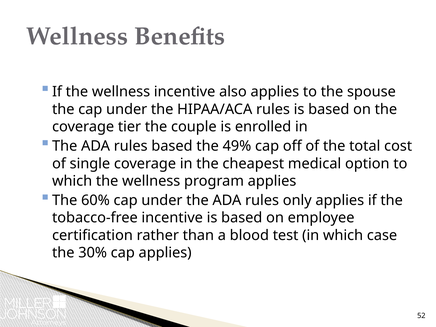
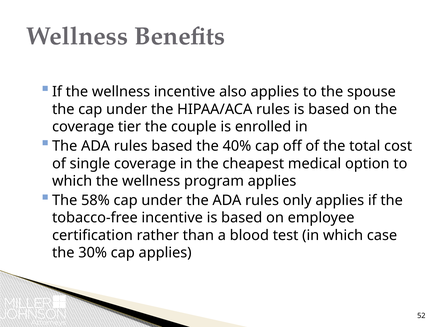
49%: 49% -> 40%
60%: 60% -> 58%
